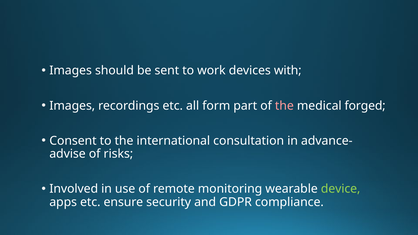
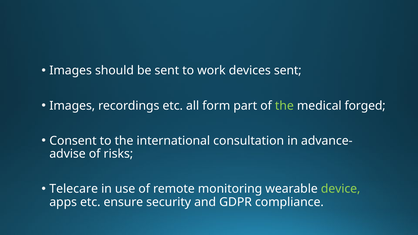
devices with: with -> sent
the at (284, 106) colour: pink -> light green
Involved: Involved -> Telecare
